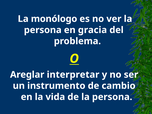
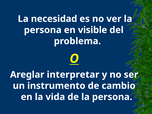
monólogo: monólogo -> necesidad
gracia: gracia -> visible
